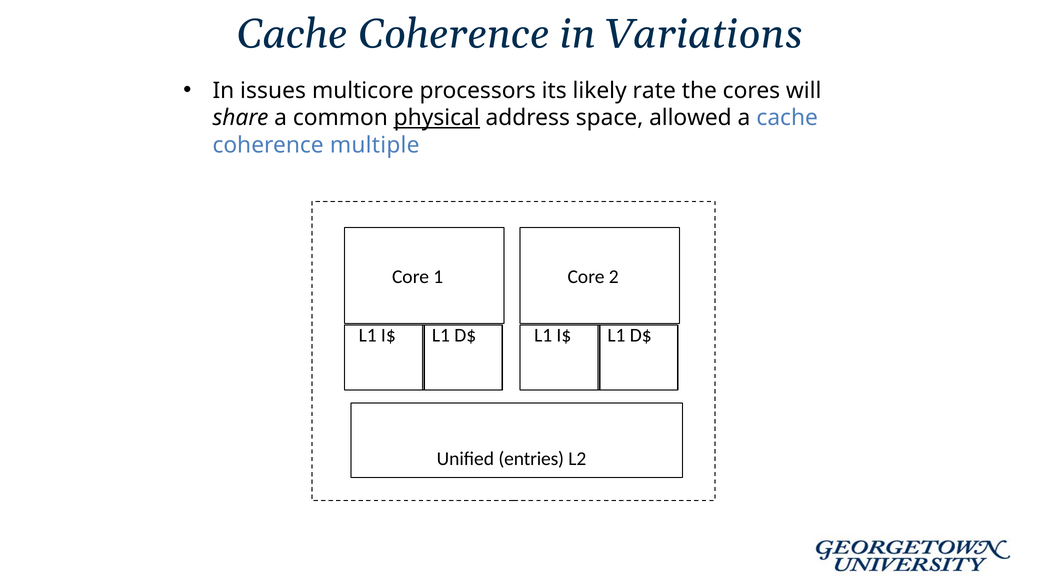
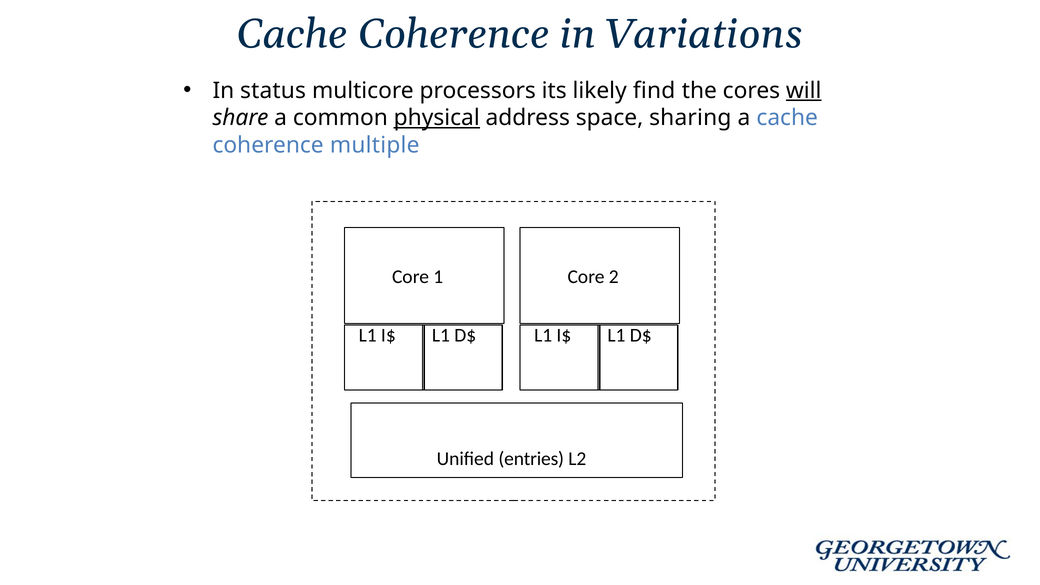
issues: issues -> status
rate: rate -> find
will underline: none -> present
allowed: allowed -> sharing
